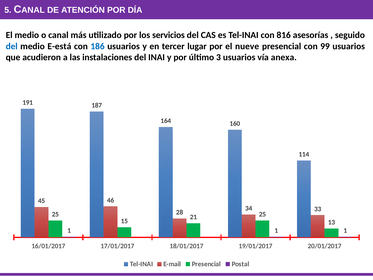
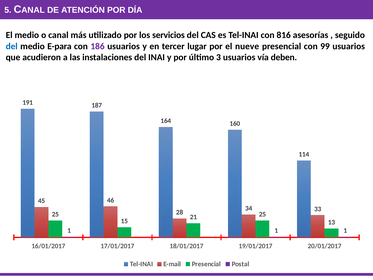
E-está: E-está -> E-para
186 colour: blue -> purple
anexa: anexa -> deben
